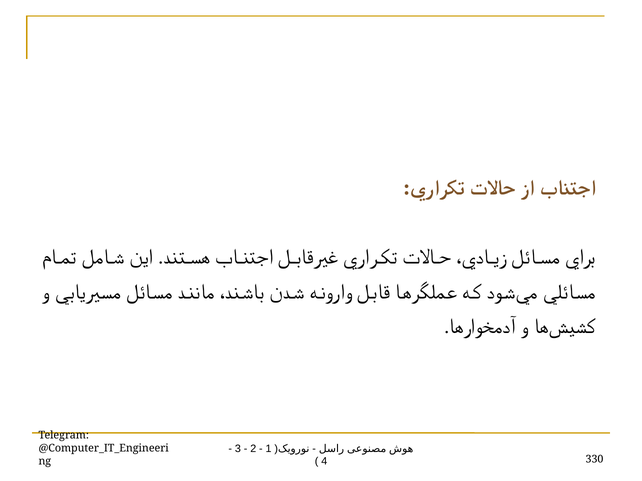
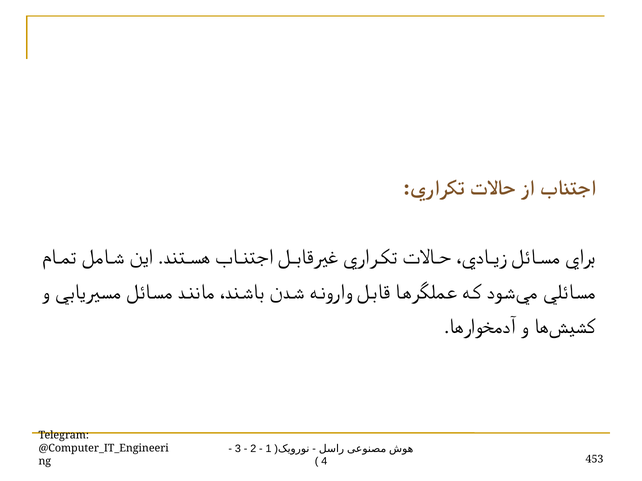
330: 330 -> 453
